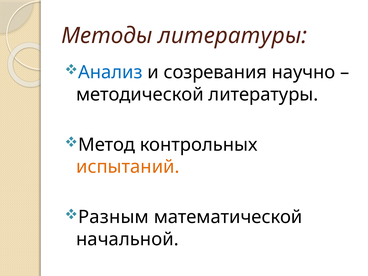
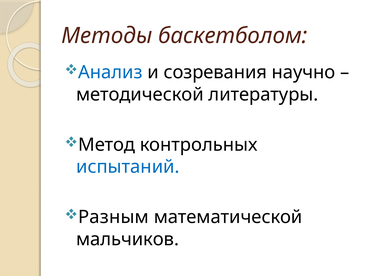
Методы литературы: литературы -> баскетболом
испытаний colour: orange -> blue
начальной: начальной -> мальчиков
